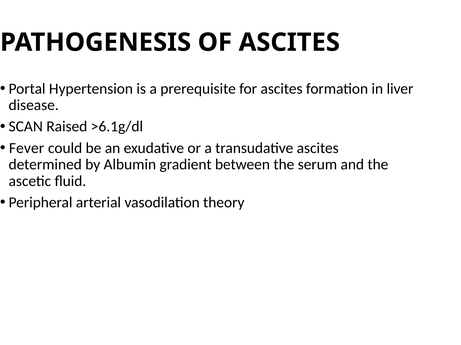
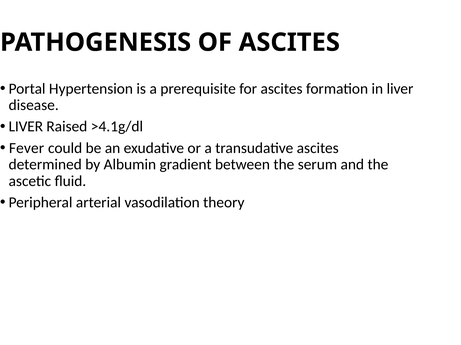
SCAN at (26, 127): SCAN -> LIVER
>6.1g/dl: >6.1g/dl -> >4.1g/dl
